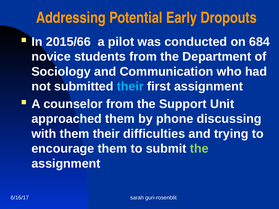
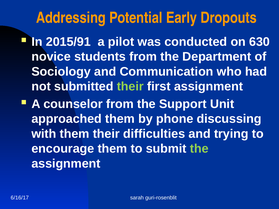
2015/66: 2015/66 -> 2015/91
684: 684 -> 630
their at (130, 87) colour: light blue -> light green
